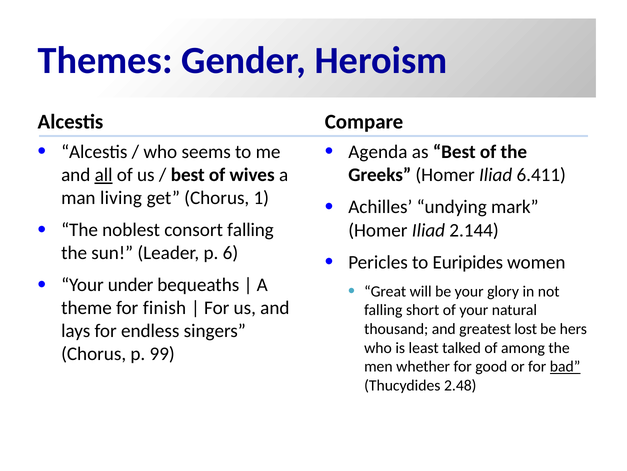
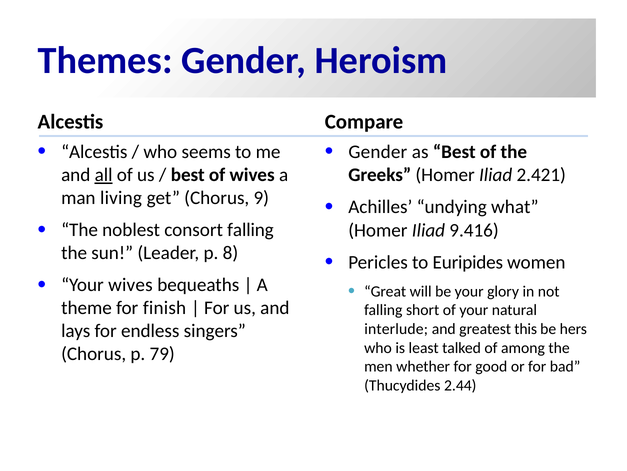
Agenda at (378, 152): Agenda -> Gender
6.411: 6.411 -> 2.421
1: 1 -> 9
mark: mark -> what
2.144: 2.144 -> 9.416
6: 6 -> 8
Your under: under -> wives
thousand: thousand -> interlude
lost: lost -> this
99: 99 -> 79
bad underline: present -> none
2.48: 2.48 -> 2.44
